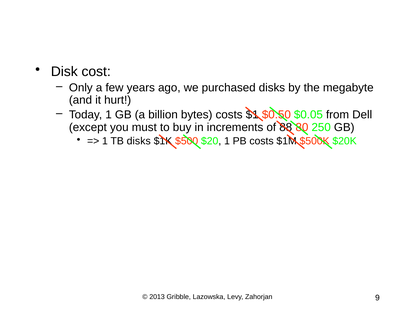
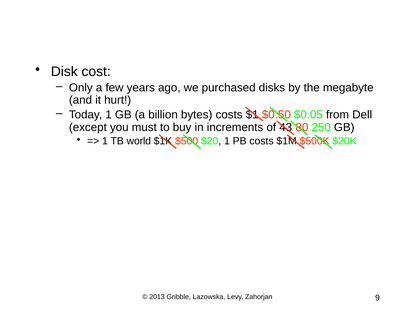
88: 88 -> 43
TB disks: disks -> world
